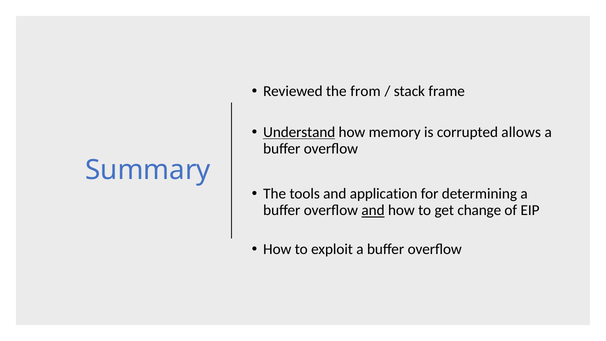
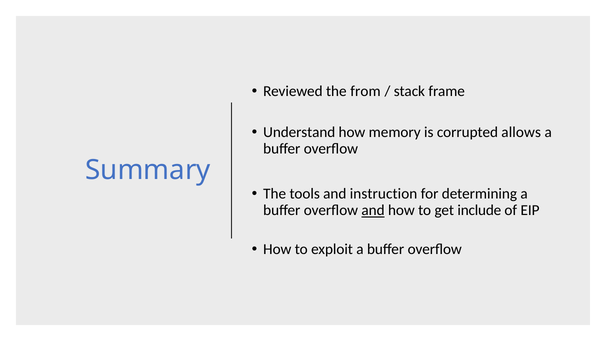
Understand underline: present -> none
application: application -> instruction
change: change -> include
